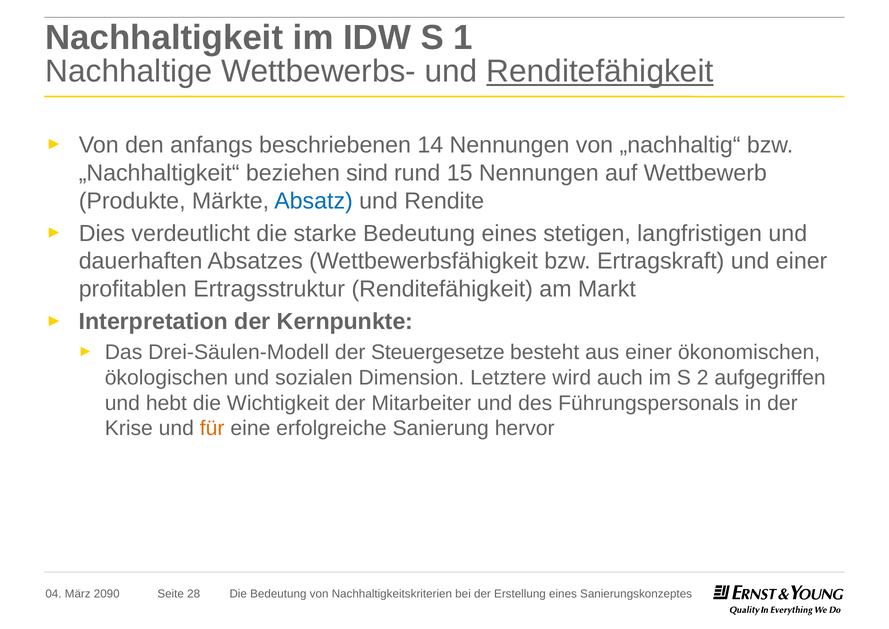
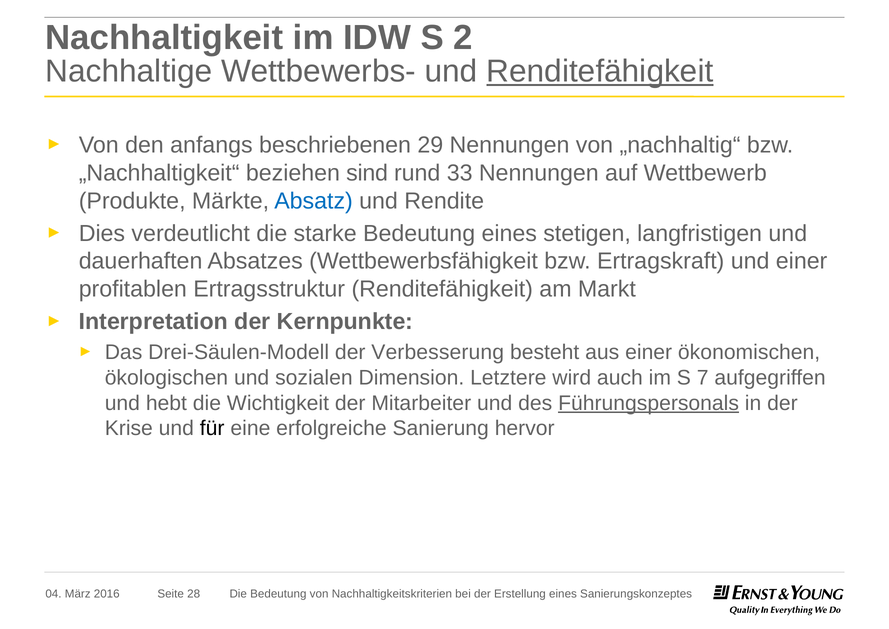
1: 1 -> 2
14: 14 -> 29
15: 15 -> 33
Steuergesetze: Steuergesetze -> Verbesserung
2: 2 -> 7
Führungspersonals underline: none -> present
für colour: orange -> black
2090: 2090 -> 2016
